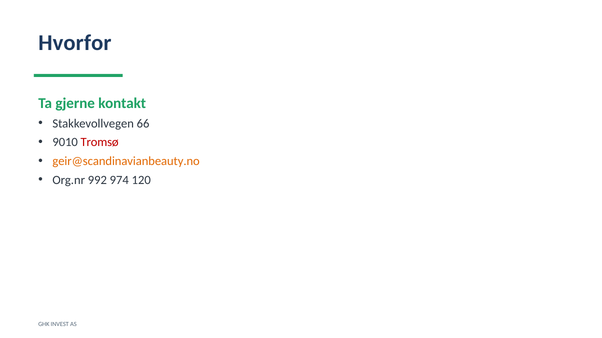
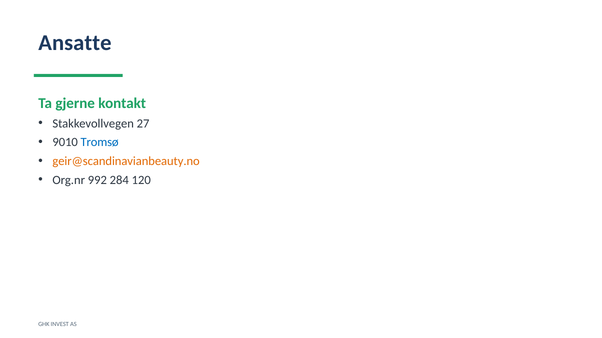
Hvorfor: Hvorfor -> Ansatte
66: 66 -> 27
Tromsø colour: red -> blue
974: 974 -> 284
